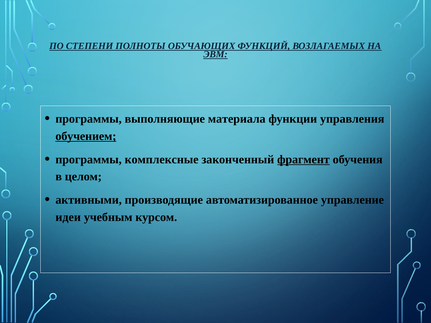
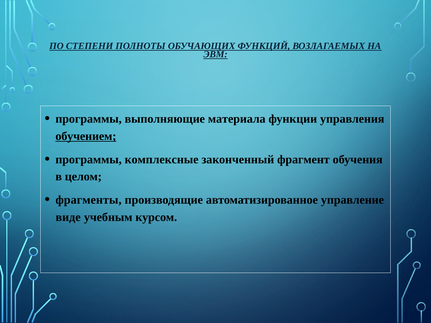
фрагмент underline: present -> none
активными: активными -> фрагменты
идеи: идеи -> виде
